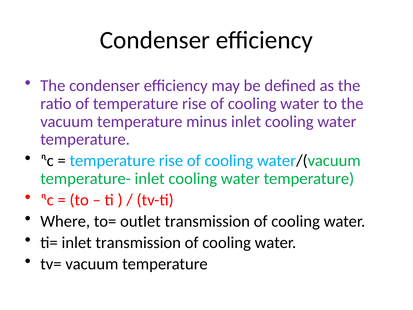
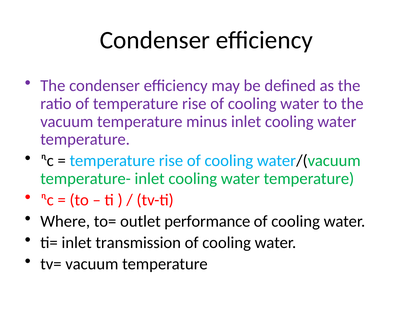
outlet transmission: transmission -> performance
